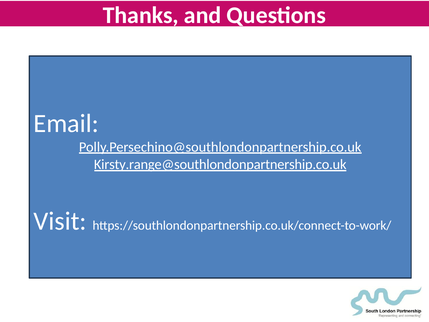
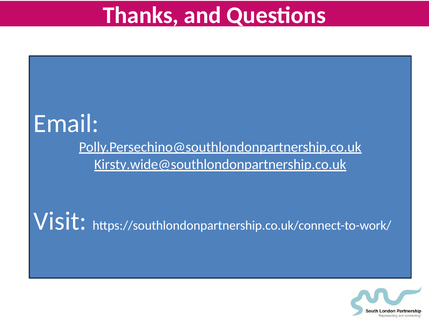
Kirsty.range@southlondonpartnership.co.uk: Kirsty.range@southlondonpartnership.co.uk -> Kirsty.wide@southlondonpartnership.co.uk
